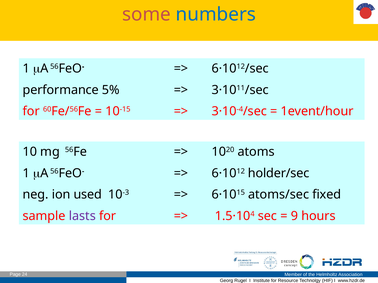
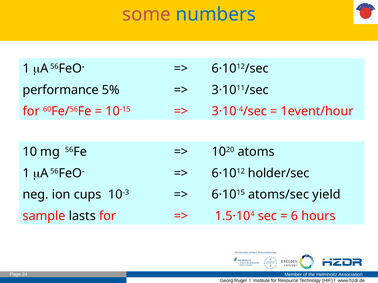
used: used -> cups
fixed: fixed -> yield
lasts colour: purple -> black
9: 9 -> 6
